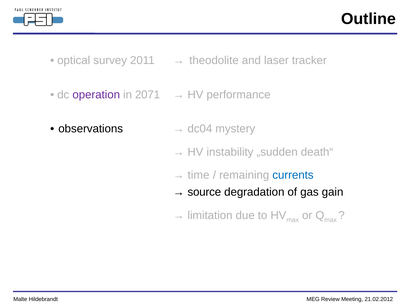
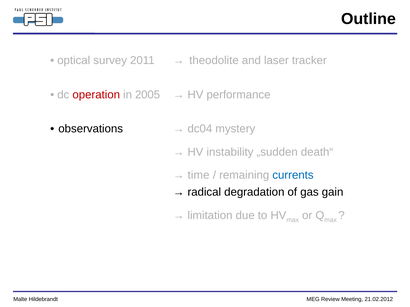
operation colour: purple -> red
2071: 2071 -> 2005
source: source -> radical
